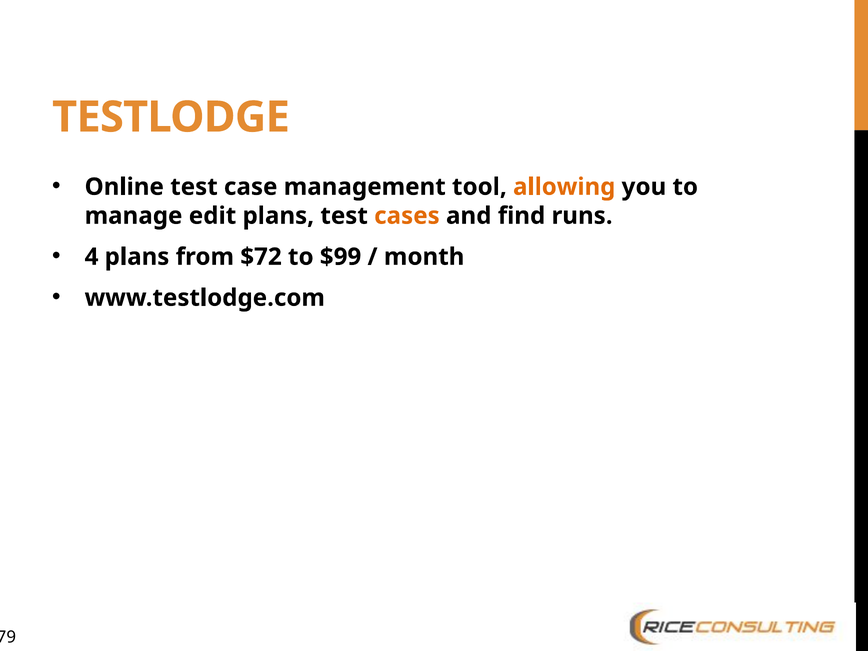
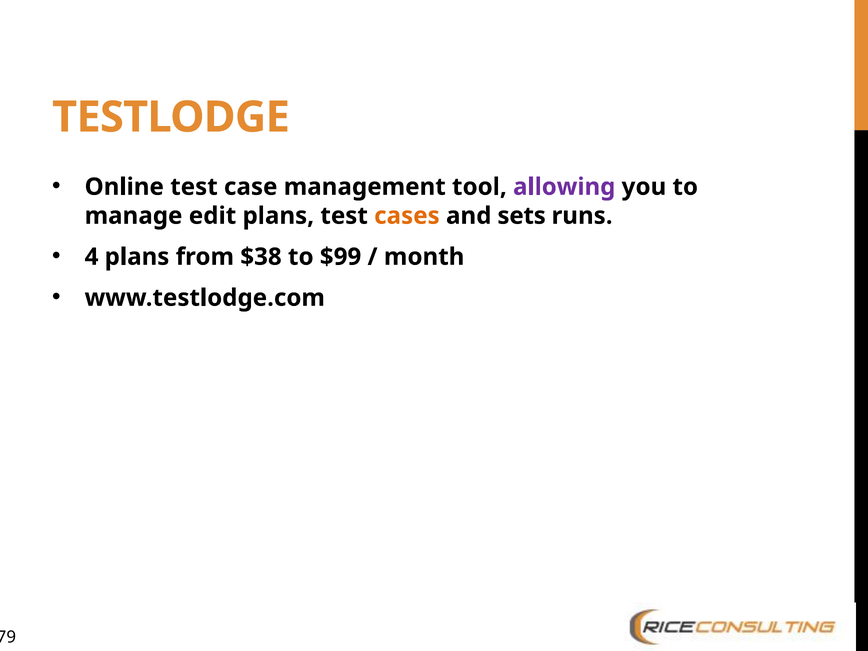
allowing colour: orange -> purple
find: find -> sets
$72: $72 -> $38
